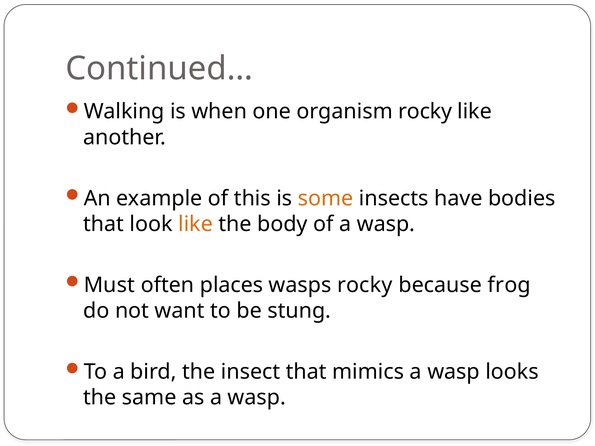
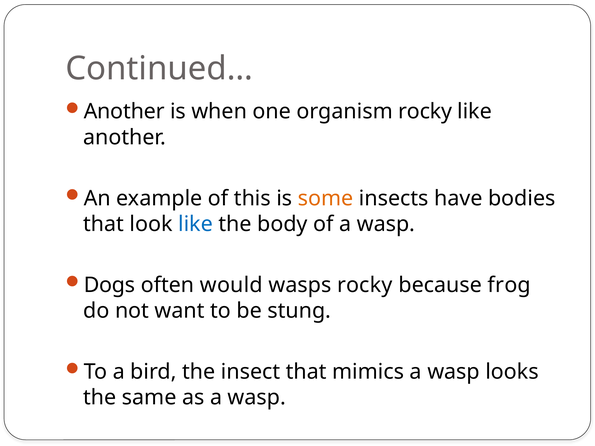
Walking at (124, 112): Walking -> Another
like at (196, 224) colour: orange -> blue
Must: Must -> Dogs
places: places -> would
